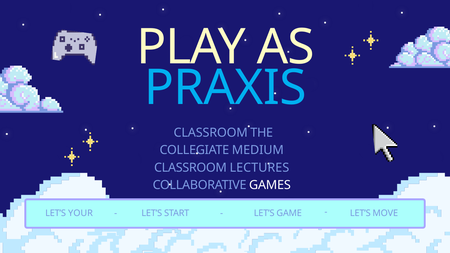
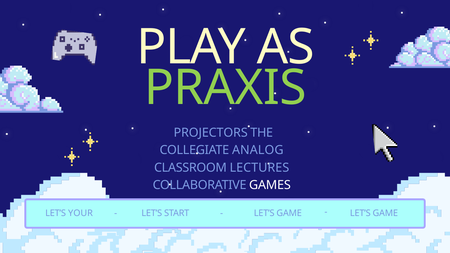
PRAXIS colour: light blue -> light green
CLASSROOM at (211, 133): CLASSROOM -> PROJECTORS
MEDIUM: MEDIUM -> ANALOG
MOVE at (385, 213): MOVE -> GAME
